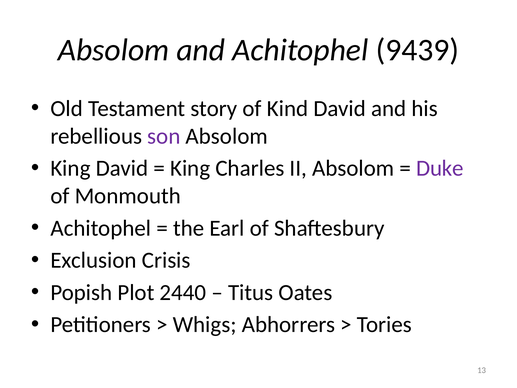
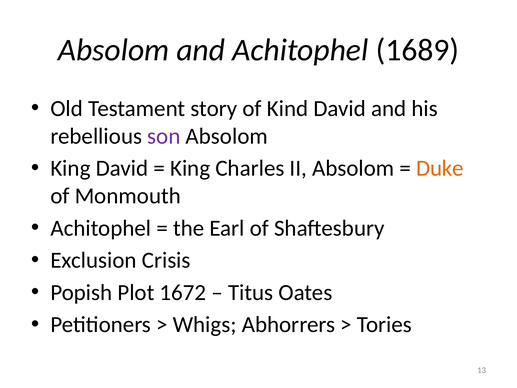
9439: 9439 -> 1689
Duke colour: purple -> orange
2440: 2440 -> 1672
